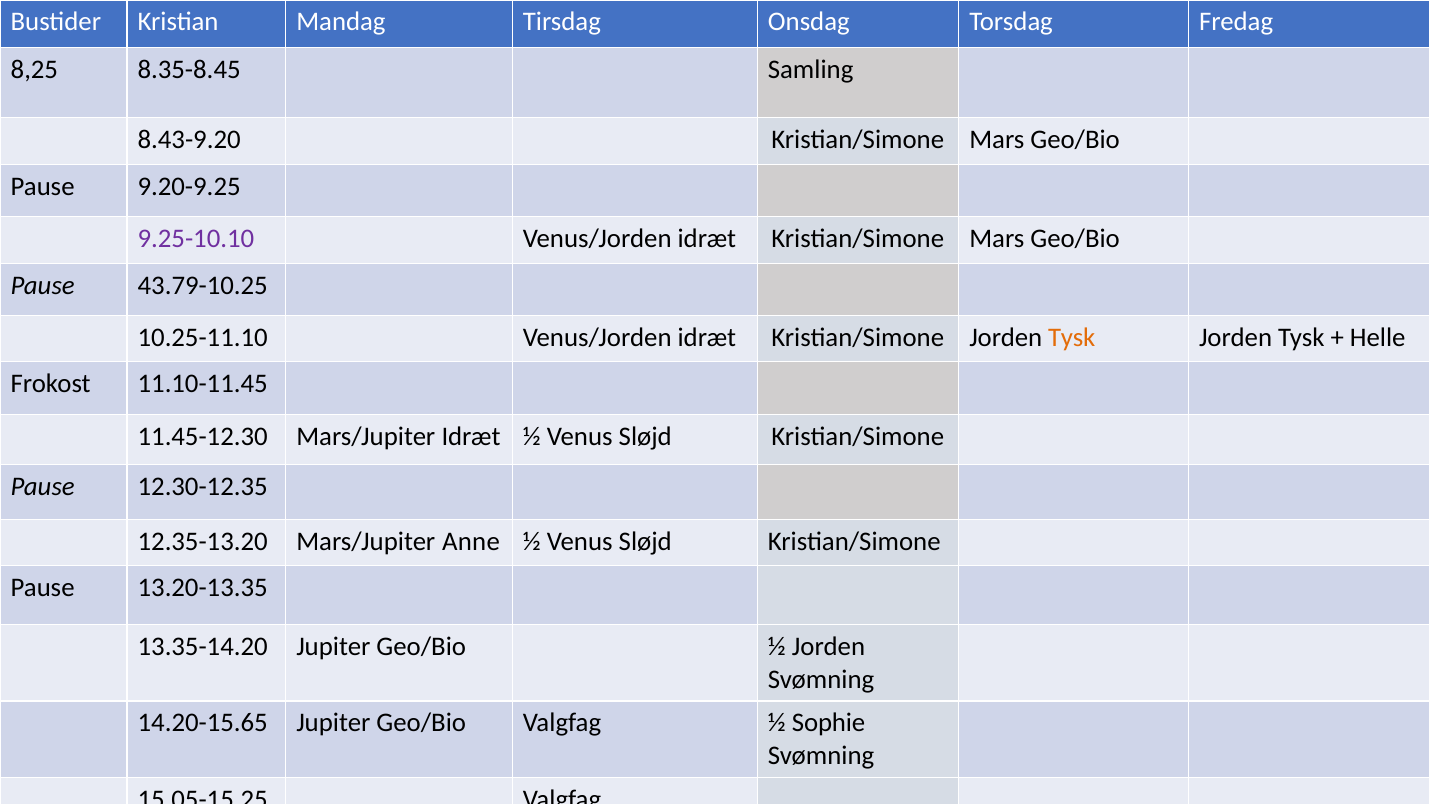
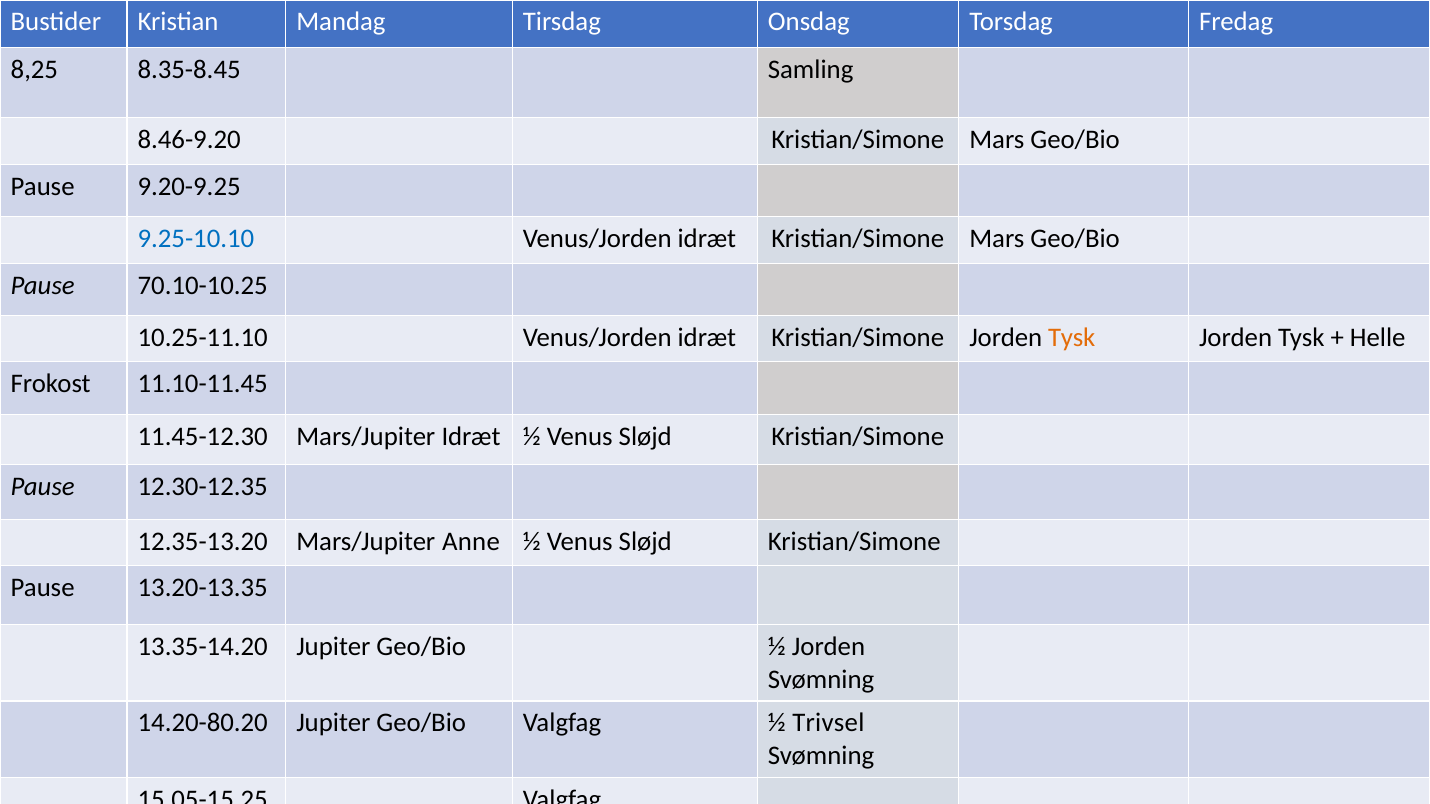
8.43-9.20: 8.43-9.20 -> 8.46-9.20
9.25-10.10 colour: purple -> blue
43.79-10.25: 43.79-10.25 -> 70.10-10.25
14.20-15.65: 14.20-15.65 -> 14.20-80.20
Sophie: Sophie -> Trivsel
